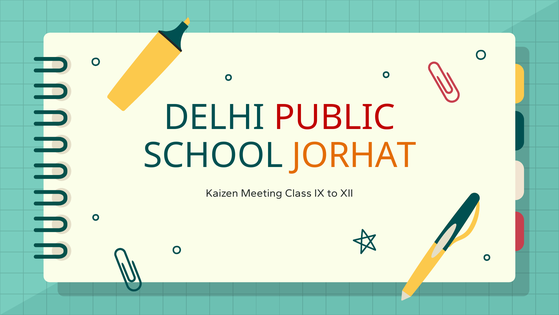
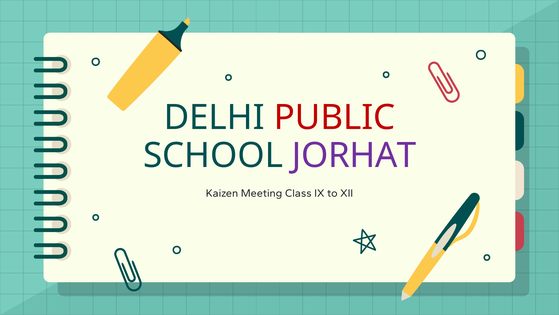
JORHAT colour: orange -> purple
